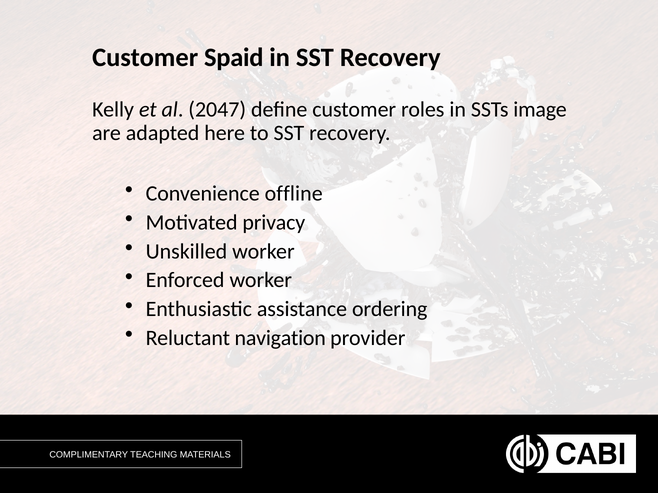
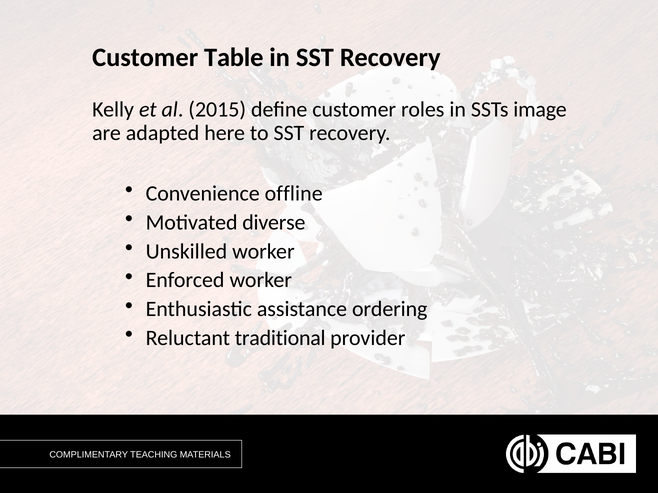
Spaid: Spaid -> Table
2047: 2047 -> 2015
privacy: privacy -> diverse
navigation: navigation -> traditional
